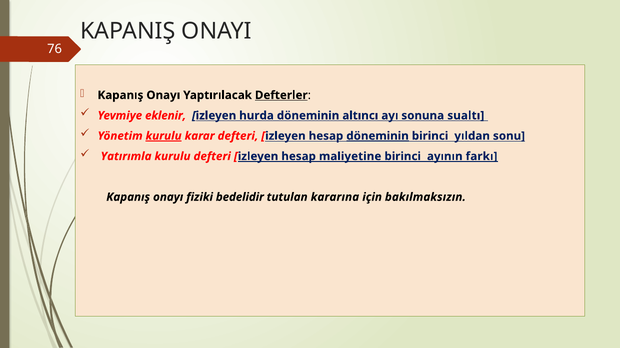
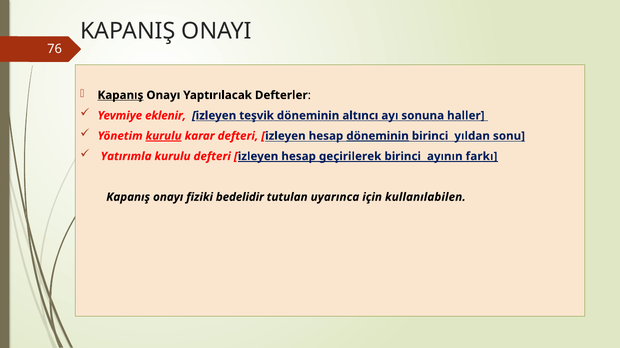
Kapanış at (120, 95) underline: none -> present
Defterler underline: present -> none
hurda: hurda -> teşvik
sualtı: sualtı -> haller
maliyetine: maliyetine -> geçirilerek
kararına: kararına -> uyarınca
bakılmaksızın: bakılmaksızın -> kullanılabilen
